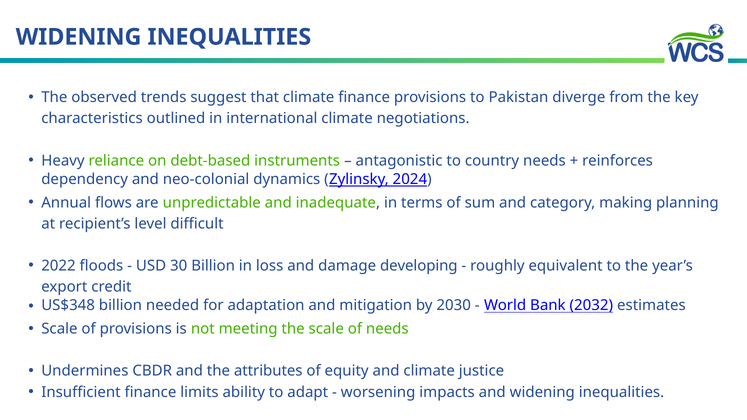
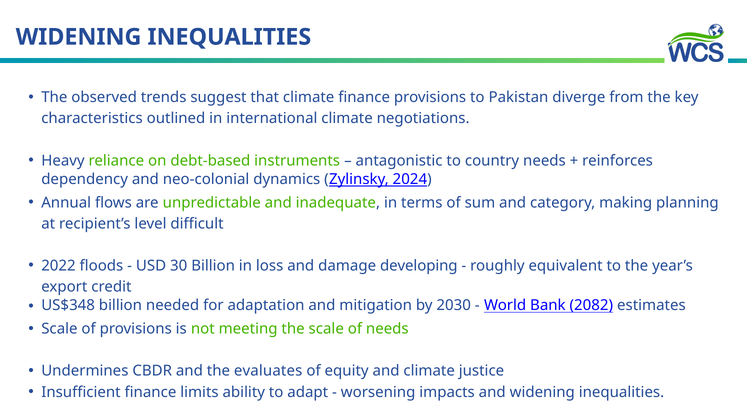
2032: 2032 -> 2082
attributes: attributes -> evaluates
